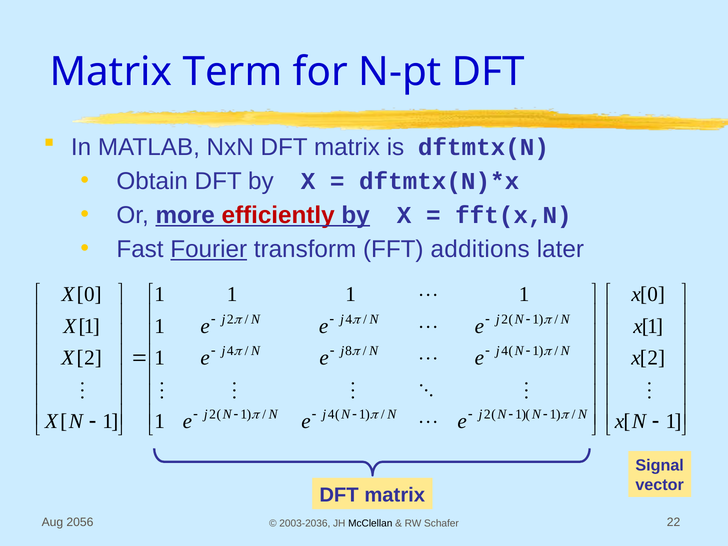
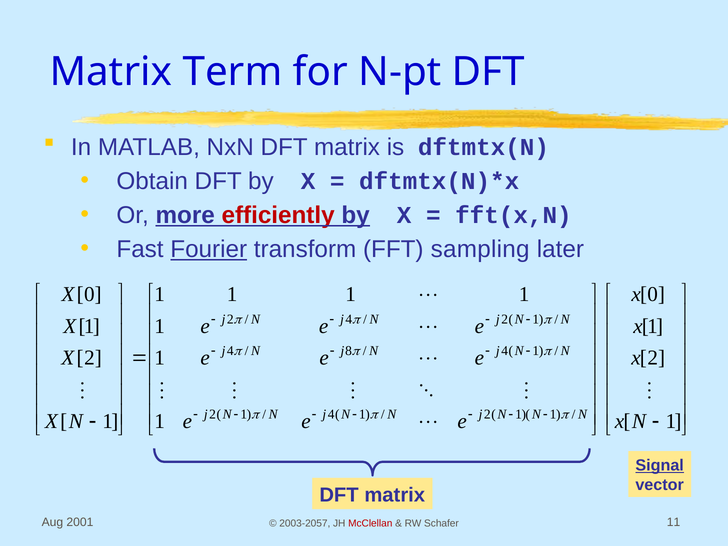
additions: additions -> sampling
Signal underline: none -> present
2056: 2056 -> 2001
2003-2036: 2003-2036 -> 2003-2057
McClellan colour: black -> red
22: 22 -> 11
